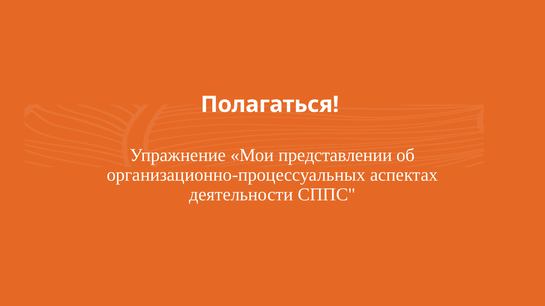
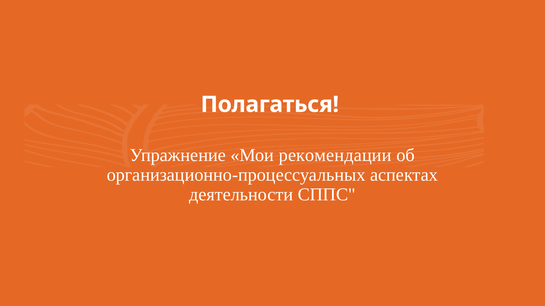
представлении: представлении -> рекомендации
